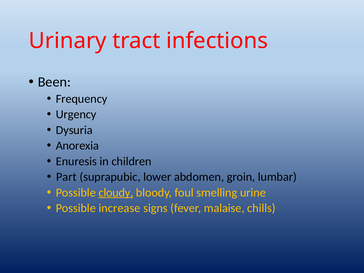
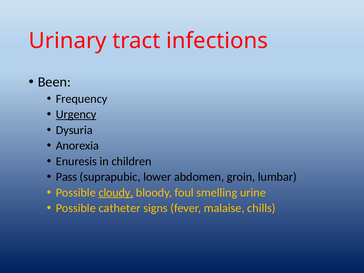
Urgency underline: none -> present
Part: Part -> Pass
increase: increase -> catheter
